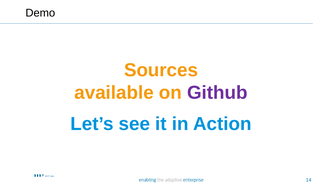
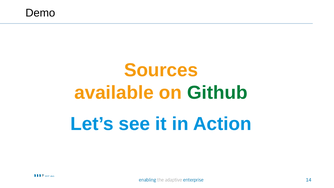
Github colour: purple -> green
